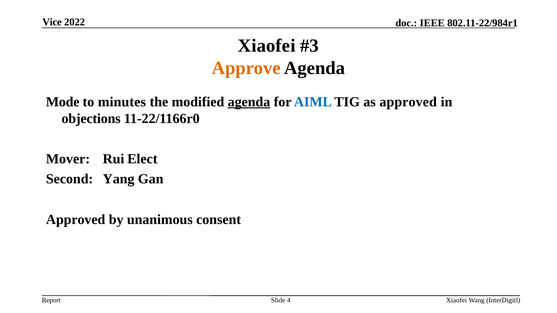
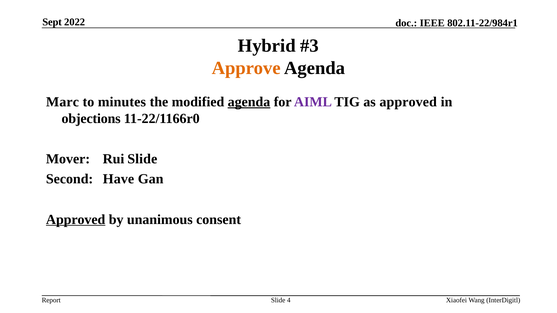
Vice: Vice -> Sept
Xiaofei at (267, 46): Xiaofei -> Hybrid
Mode: Mode -> Marc
AIML colour: blue -> purple
Rui Elect: Elect -> Slide
Yang: Yang -> Have
Approved at (76, 220) underline: none -> present
